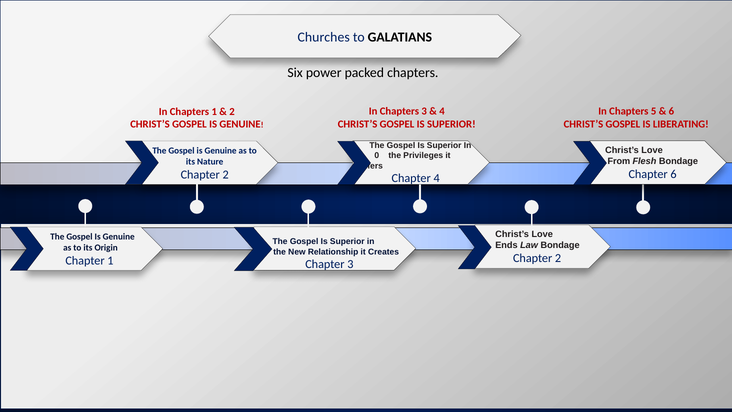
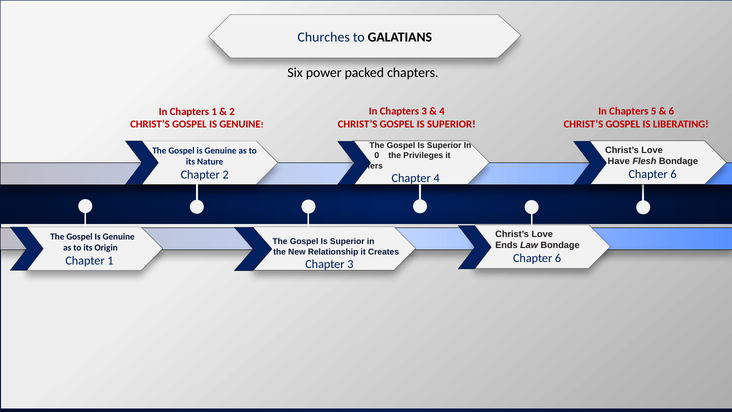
From: From -> Have
2 at (558, 258): 2 -> 6
